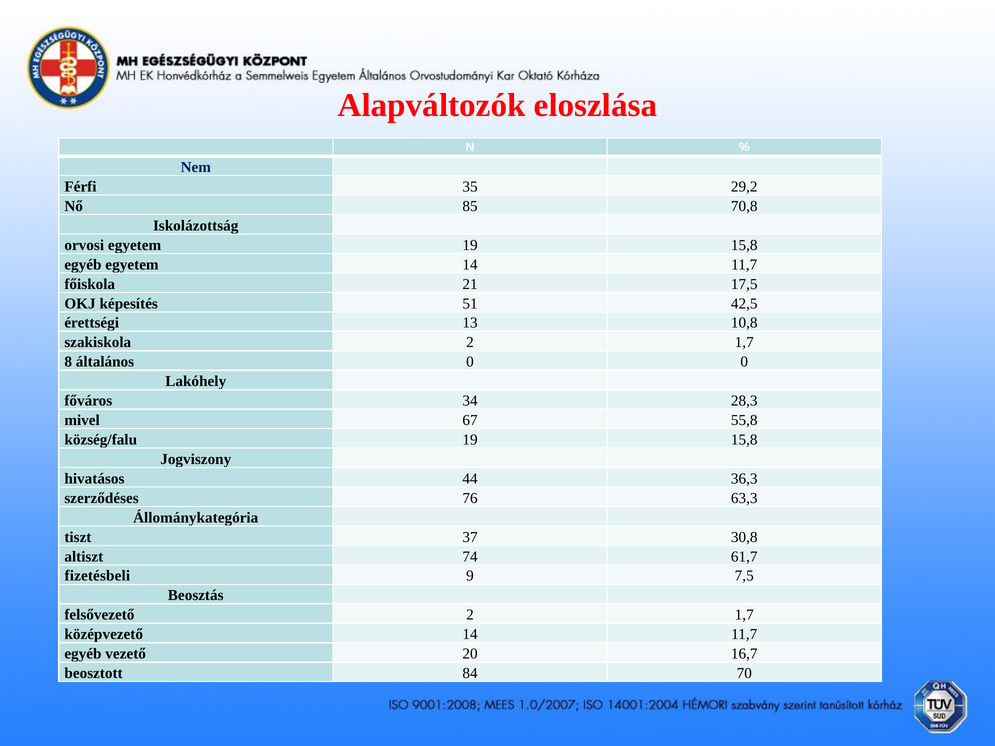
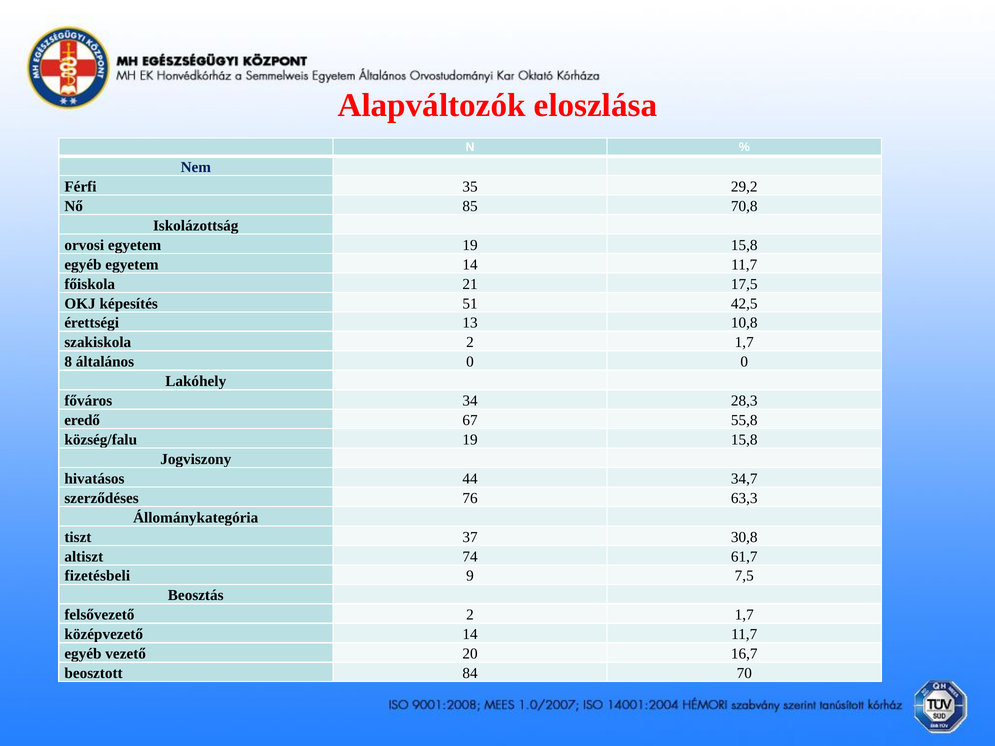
mivel: mivel -> eredő
36,3: 36,3 -> 34,7
